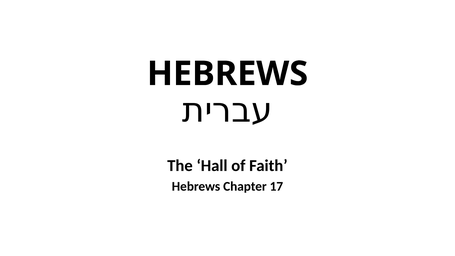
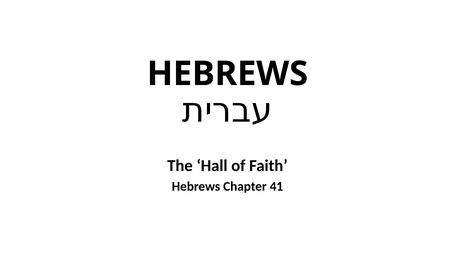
17: 17 -> 41
